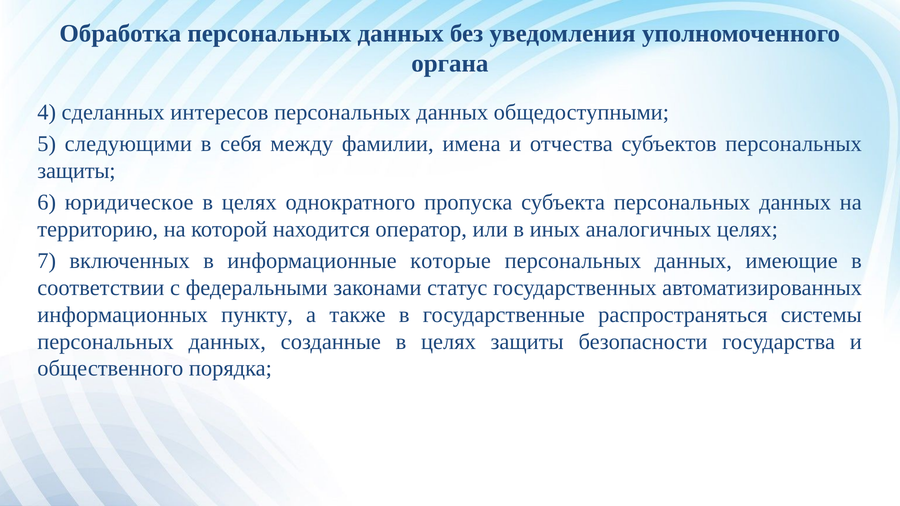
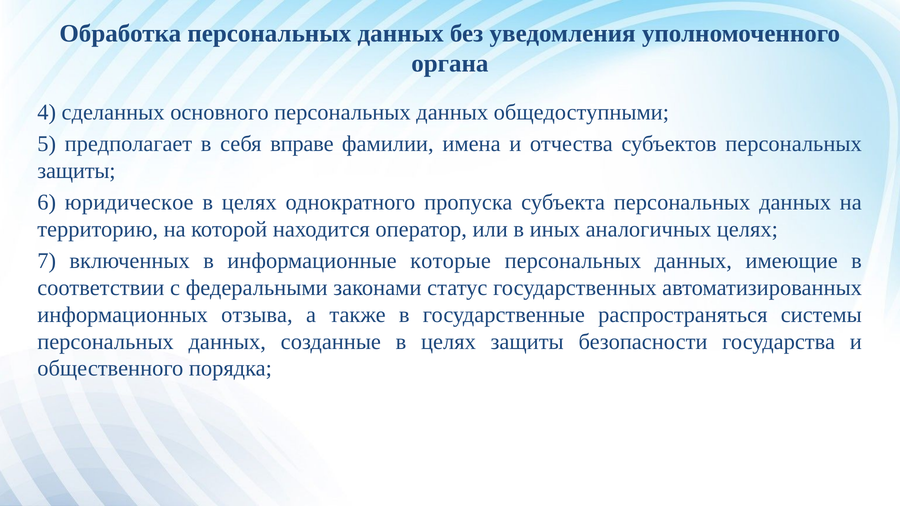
интересов: интересов -> основного
следующими: следующими -> предполагает
между: между -> вправе
пункту: пункту -> отзыва
